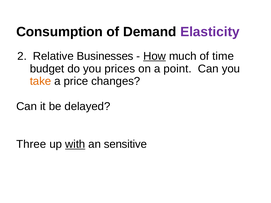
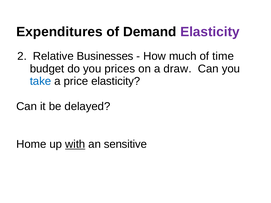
Consumption: Consumption -> Expenditures
How underline: present -> none
point: point -> draw
take colour: orange -> blue
price changes: changes -> elasticity
Three: Three -> Home
